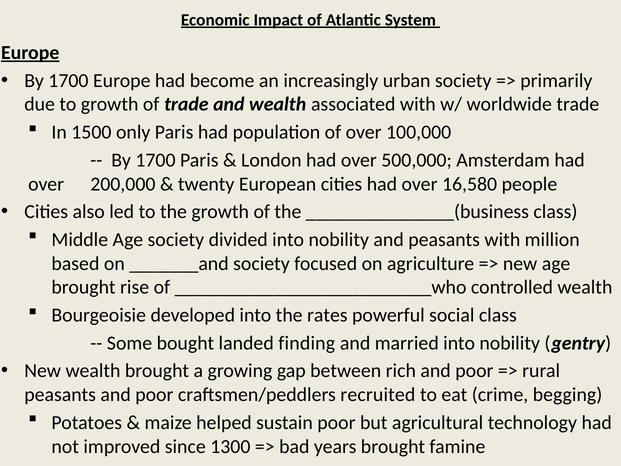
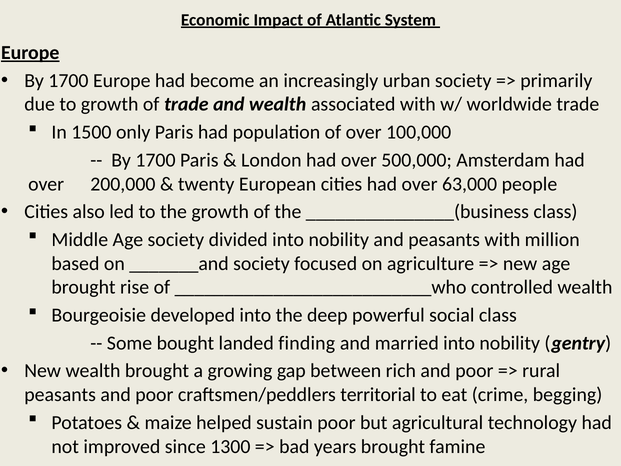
16,580: 16,580 -> 63,000
rates: rates -> deep
recruited: recruited -> territorial
